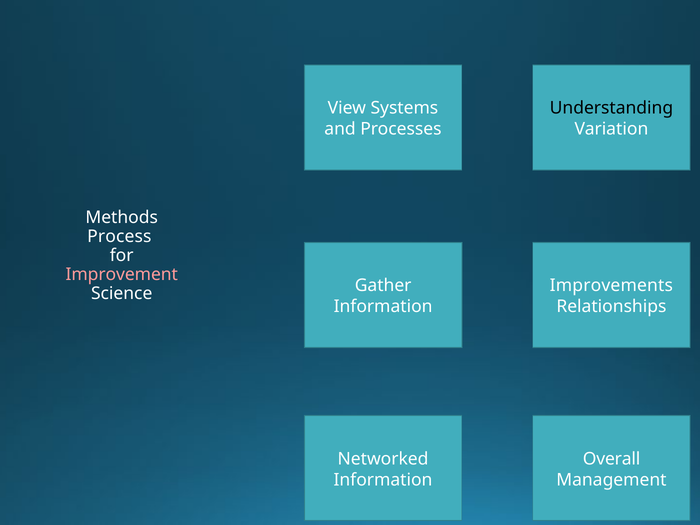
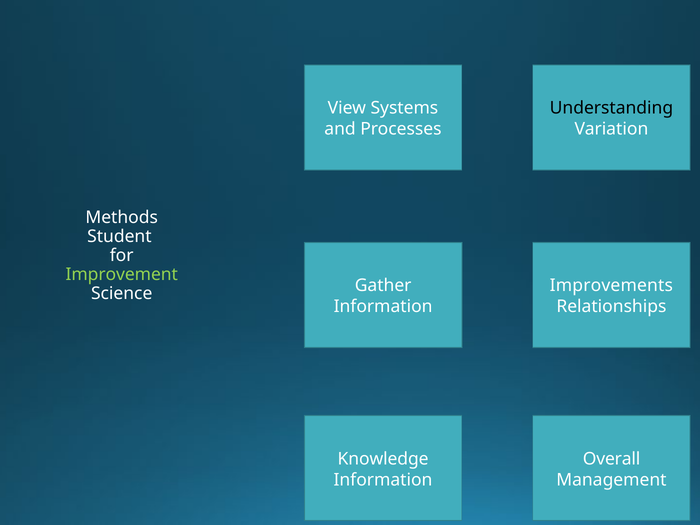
Process: Process -> Student
Improvement colour: pink -> light green
Networked: Networked -> Knowledge
